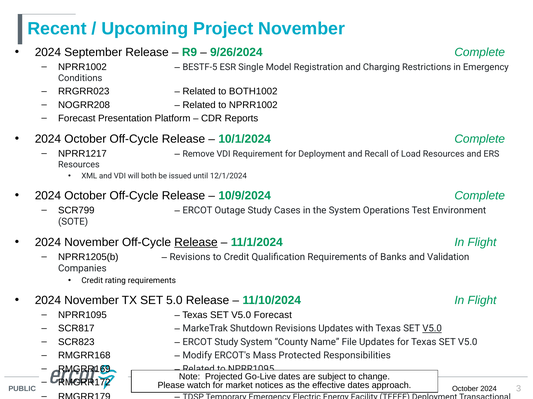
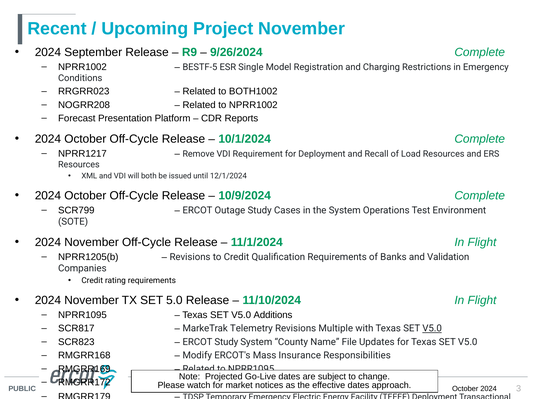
Release at (196, 243) underline: present -> none
V5.0 Forecast: Forecast -> Additions
Shutdown: Shutdown -> Telemetry
Revisions Updates: Updates -> Multiple
Protected: Protected -> Insurance
